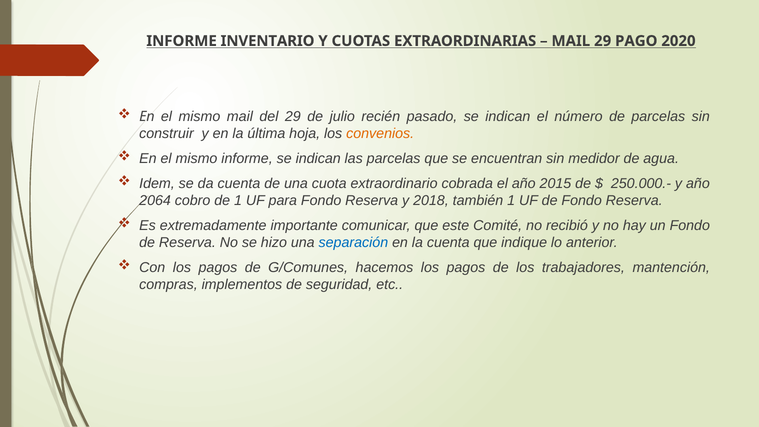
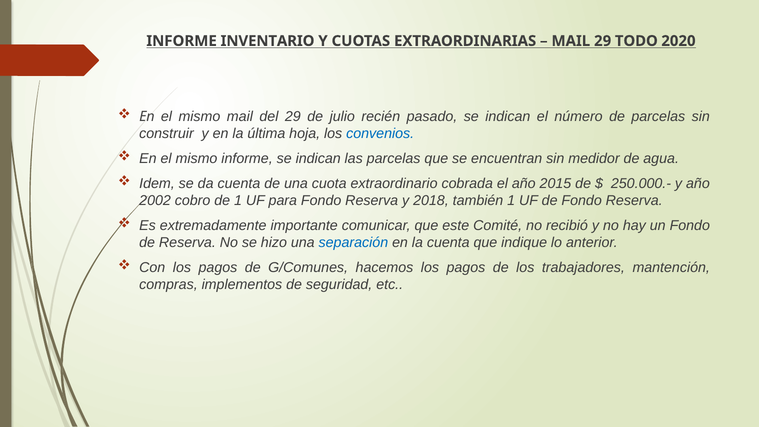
PAGO: PAGO -> TODO
convenios colour: orange -> blue
2064: 2064 -> 2002
